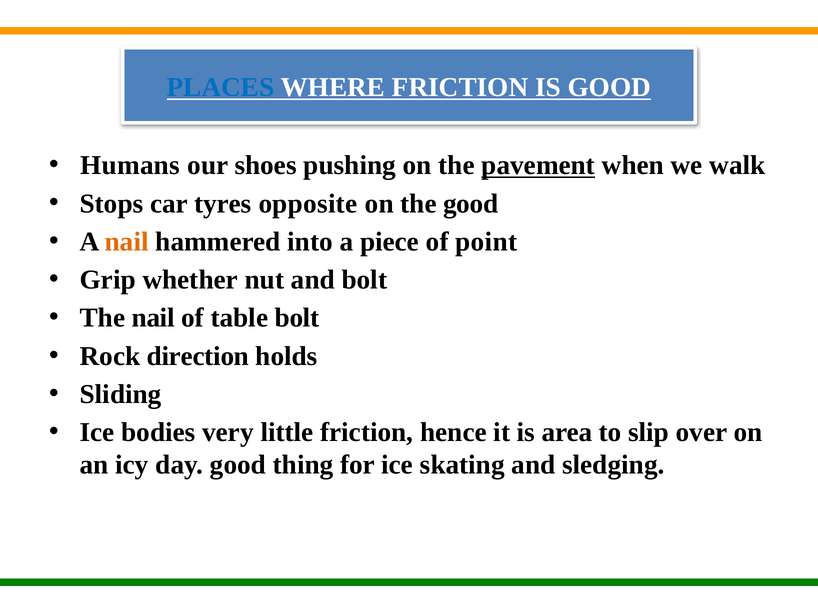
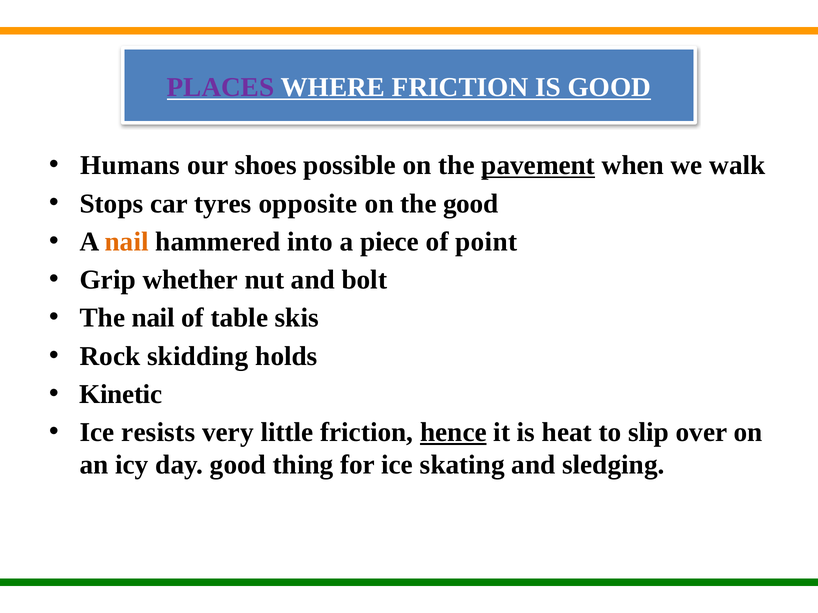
PLACES colour: blue -> purple
pushing: pushing -> possible
table bolt: bolt -> skis
direction: direction -> skidding
Sliding: Sliding -> Kinetic
bodies: bodies -> resists
hence underline: none -> present
area: area -> heat
